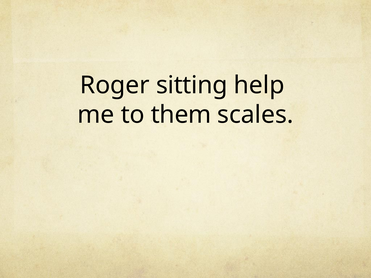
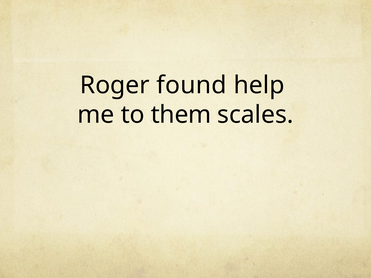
sitting: sitting -> found
